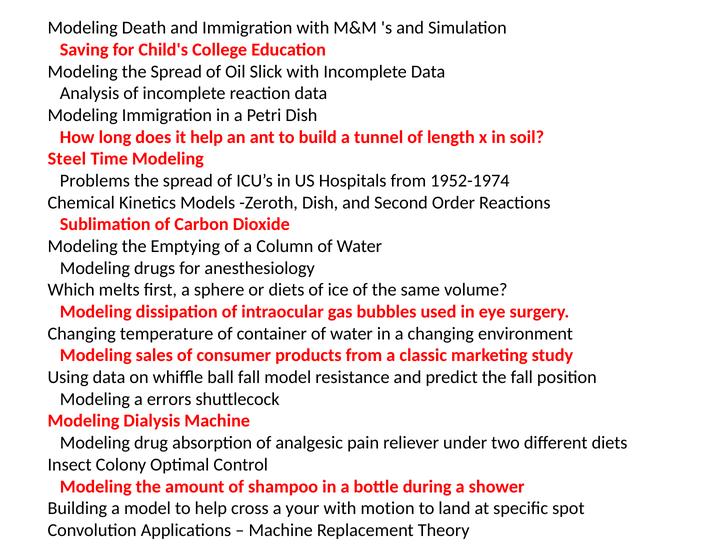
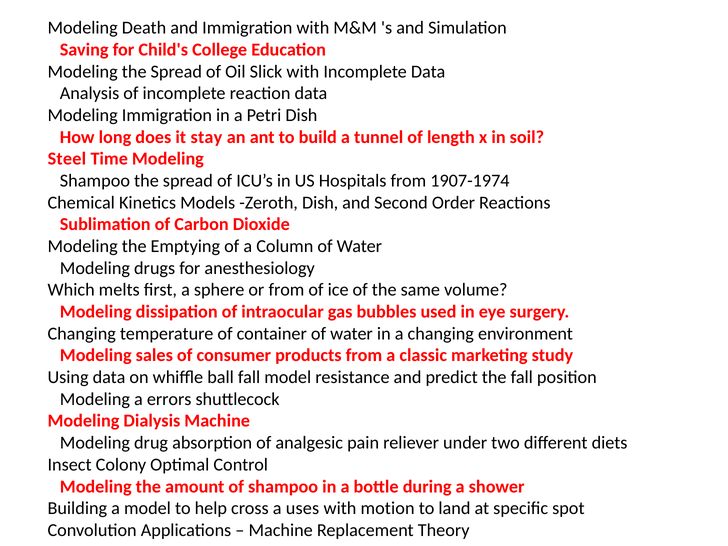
it help: help -> stay
Problems at (95, 181): Problems -> Shampoo
1952-1974: 1952-1974 -> 1907-1974
or diets: diets -> from
your: your -> uses
